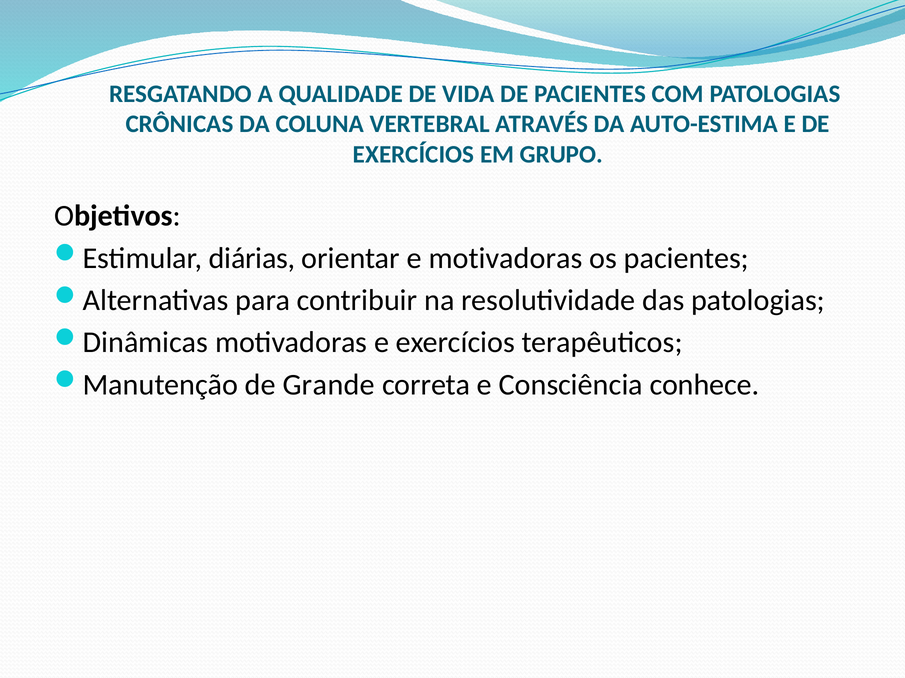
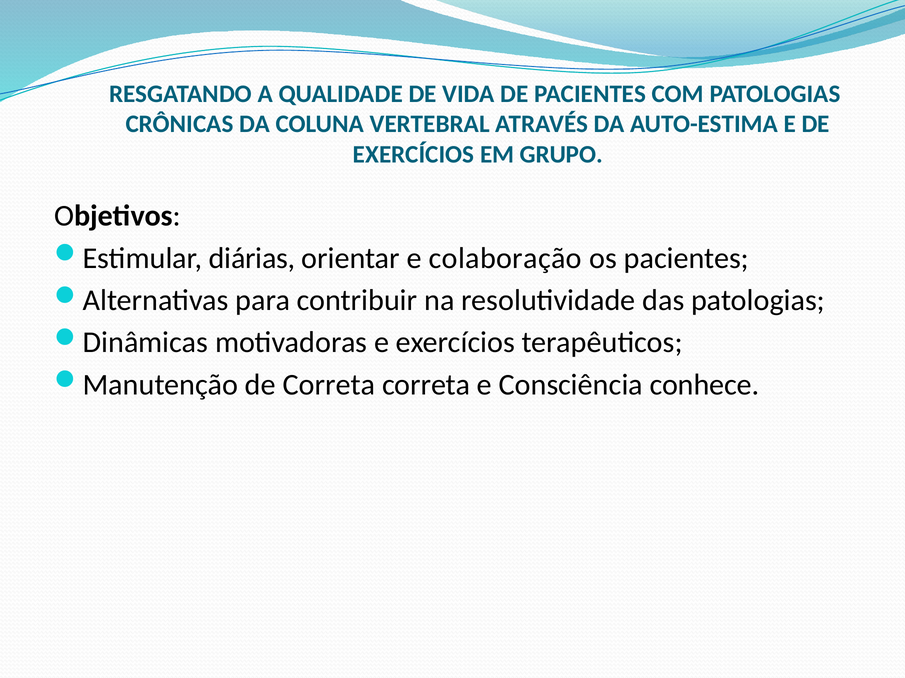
e motivadoras: motivadoras -> colaboração
de Grande: Grande -> Correta
